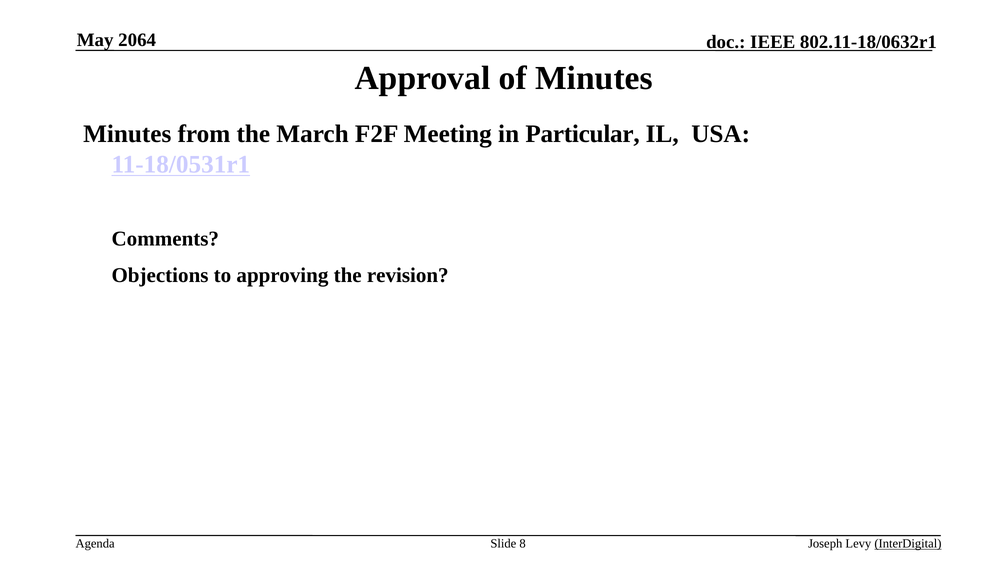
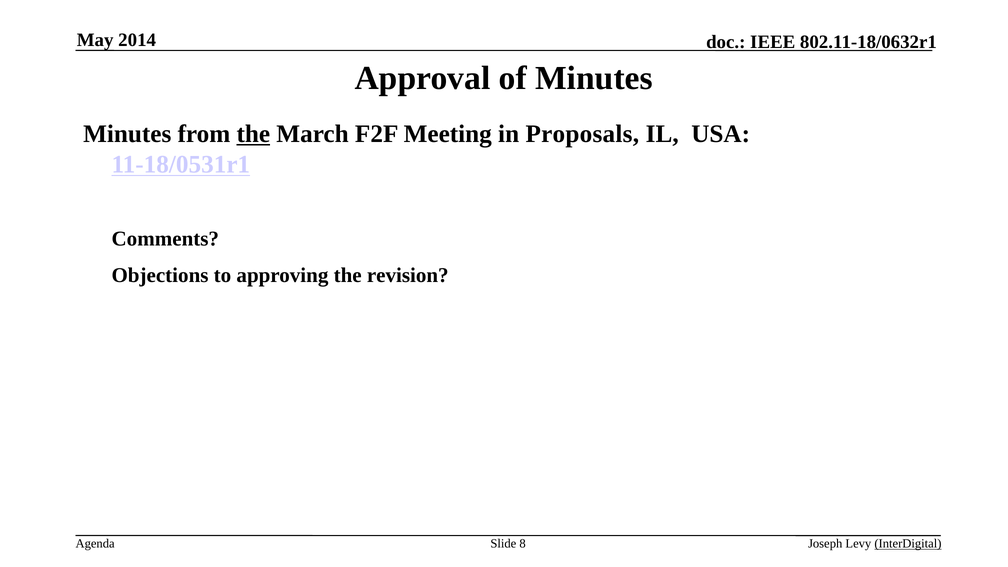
2064: 2064 -> 2014
the at (253, 134) underline: none -> present
Particular: Particular -> Proposals
